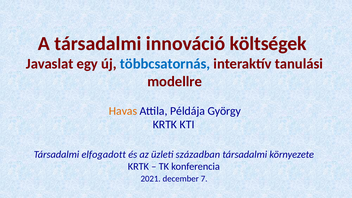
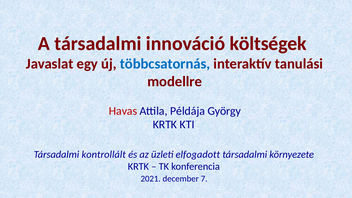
Havas colour: orange -> red
elfogadott: elfogadott -> kontrollált
században: században -> elfogadott
